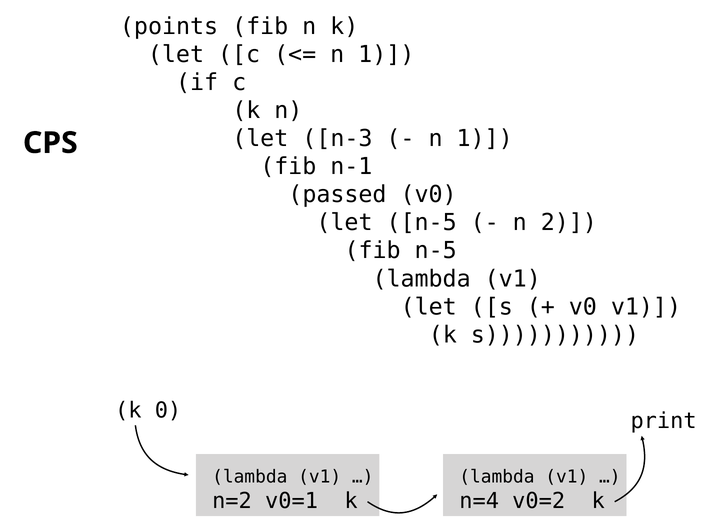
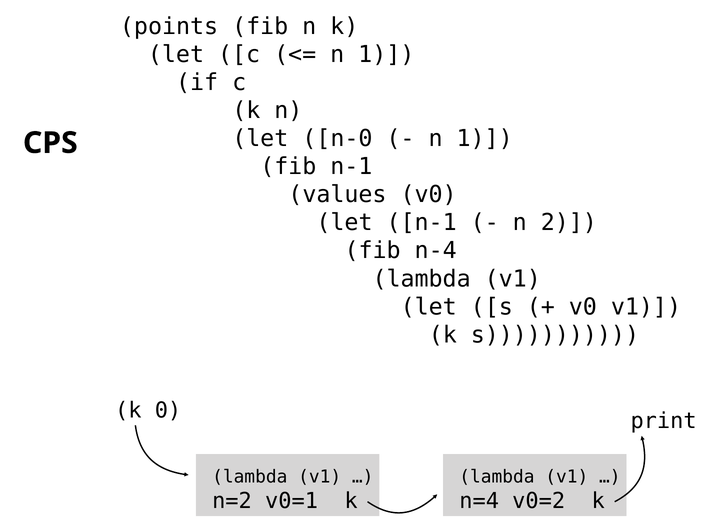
n-3: n-3 -> n-0
passed: passed -> values
let n-5: n-5 -> n-1
fib n-5: n-5 -> n-4
